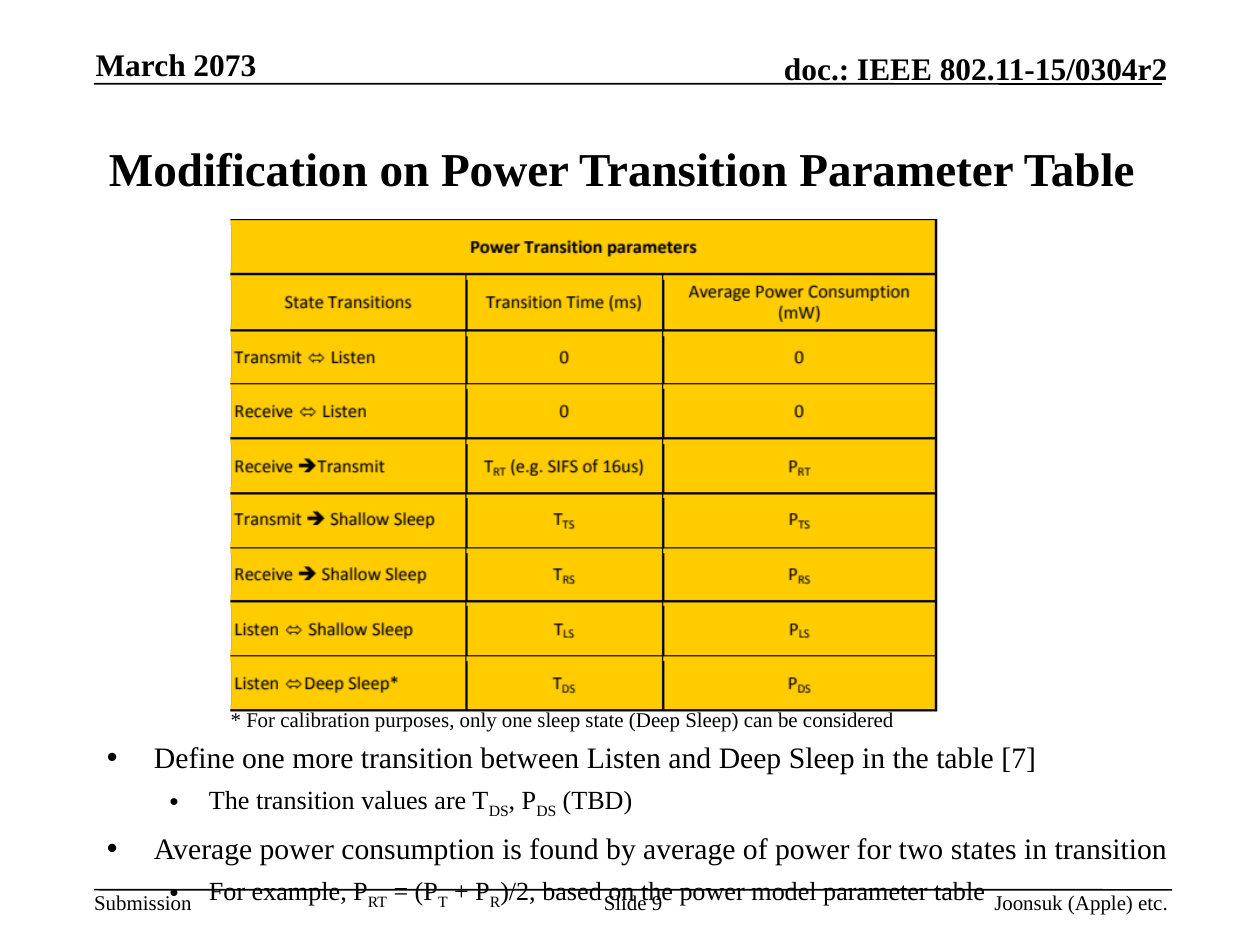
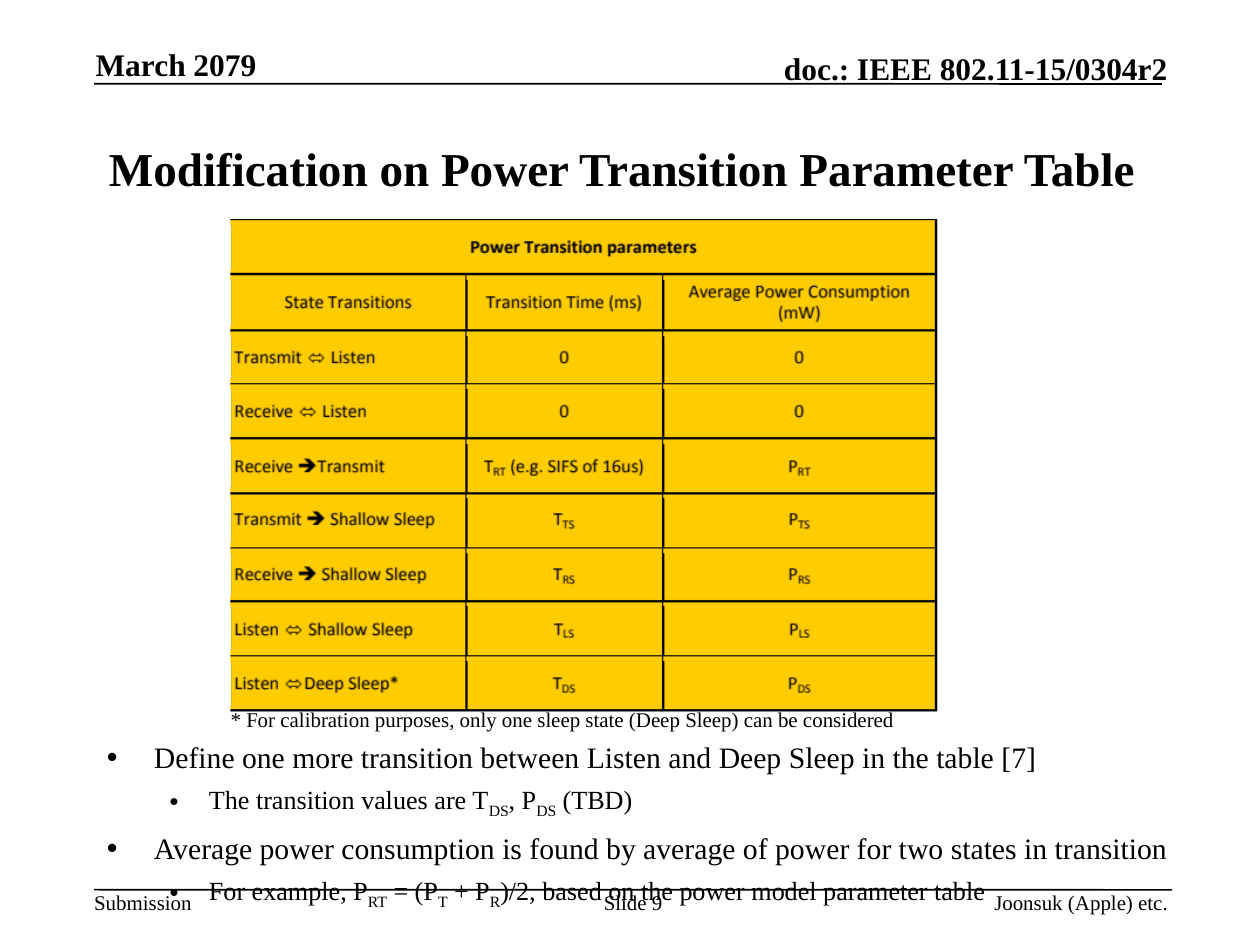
2073: 2073 -> 2079
